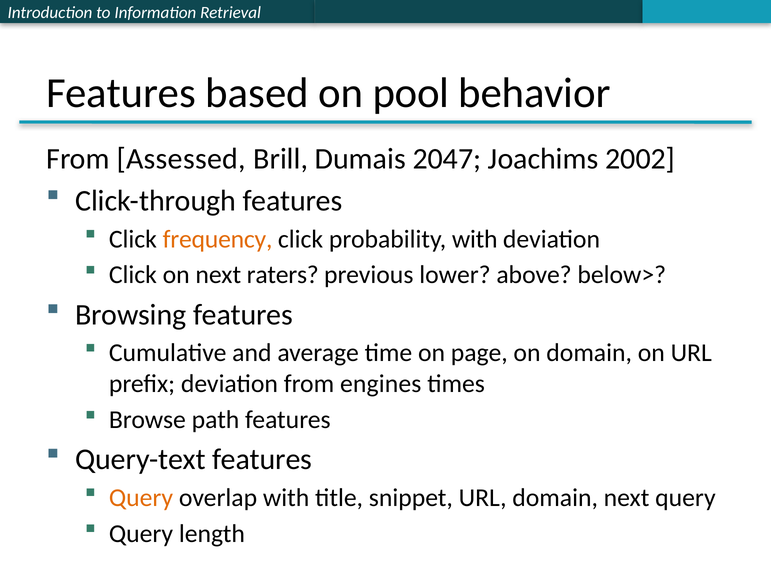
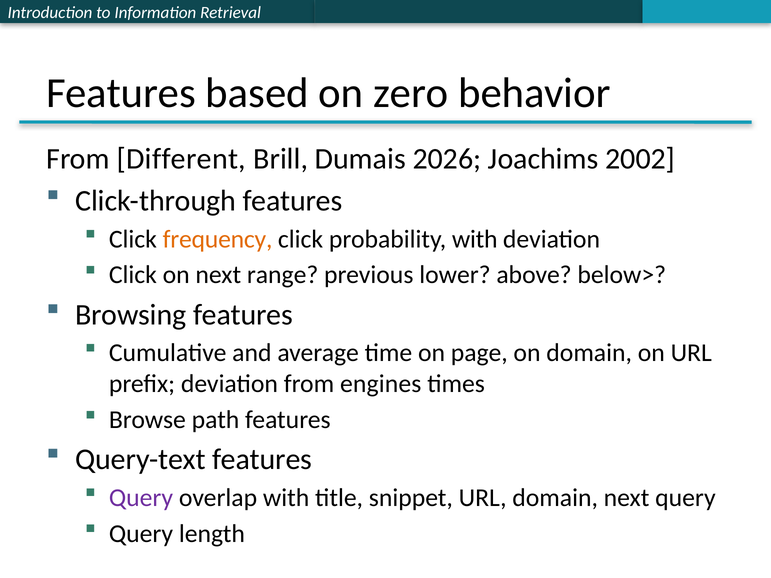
pool: pool -> zero
Assessed: Assessed -> Different
2047: 2047 -> 2026
raters: raters -> range
Query at (141, 498) colour: orange -> purple
